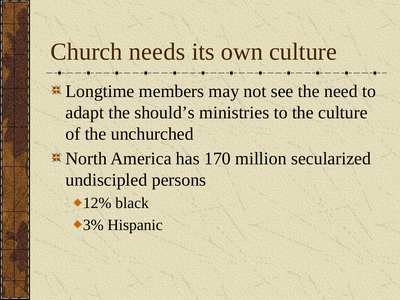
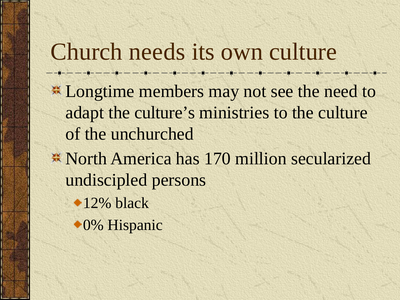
should’s: should’s -> culture’s
3%: 3% -> 0%
